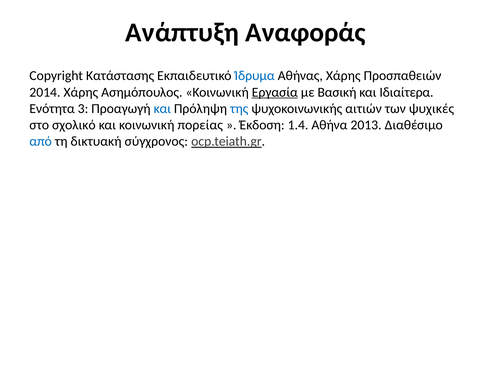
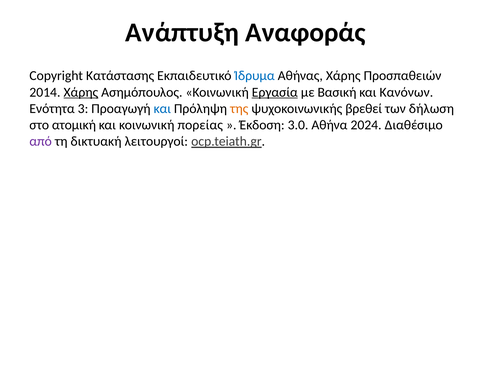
Χάρης at (81, 92) underline: none -> present
Ιδιαίτερα: Ιδιαίτερα -> Κανόνων
της colour: blue -> orange
αιτιών: αιτιών -> βρεθεί
ψυχικές: ψυχικές -> δήλωση
σχολικό: σχολικό -> ατομική
1.4: 1.4 -> 3.0
2013: 2013 -> 2024
από colour: blue -> purple
σύγχρονος: σύγχρονος -> λειτουργοί
